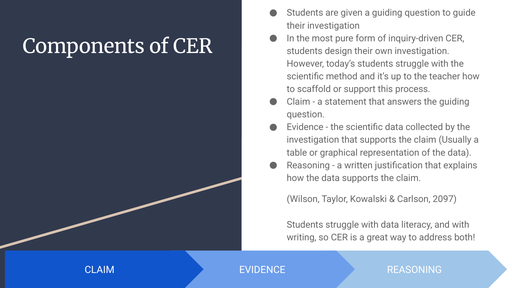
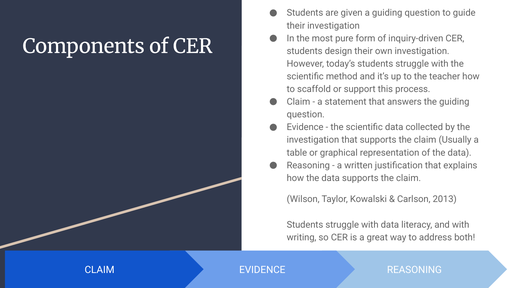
2097: 2097 -> 2013
